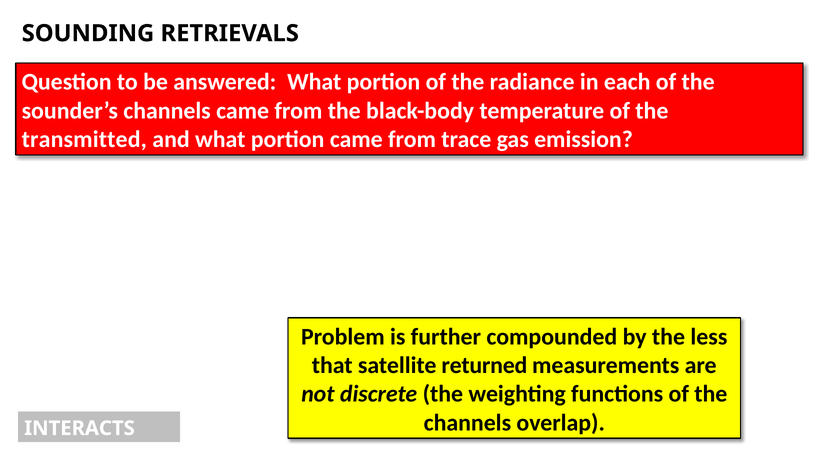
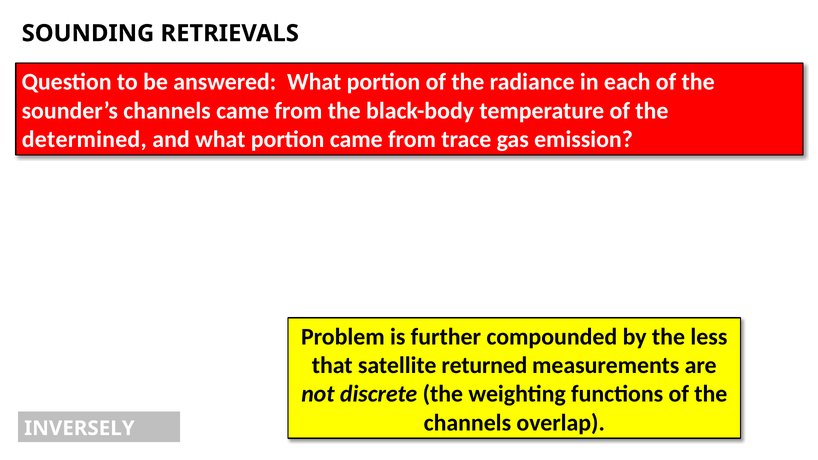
transmitted: transmitted -> determined
INTERACTS: INTERACTS -> INVERSELY
